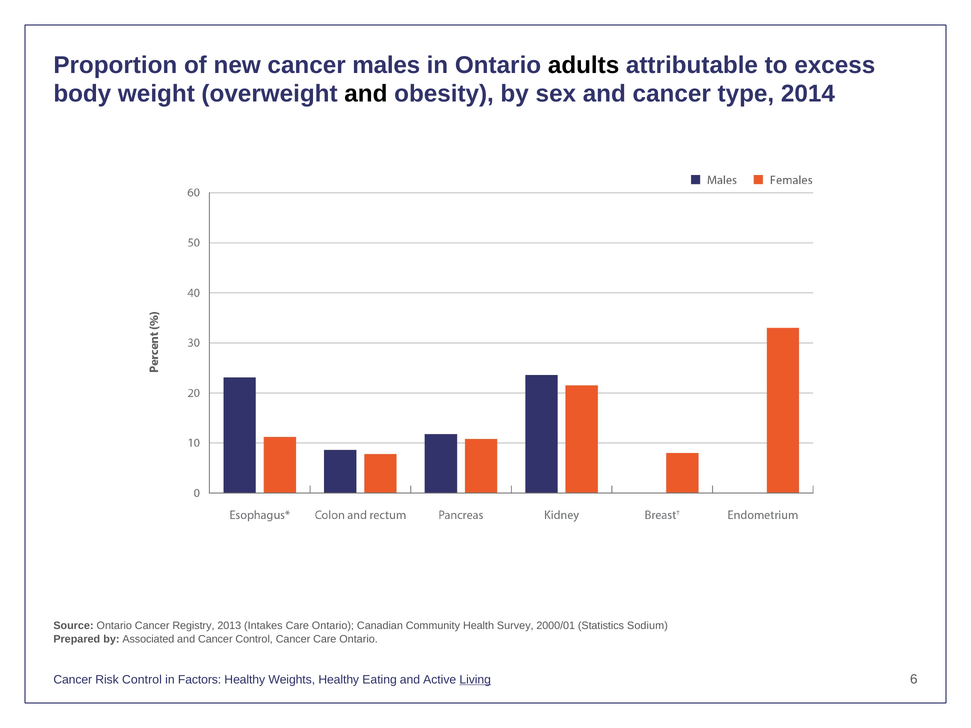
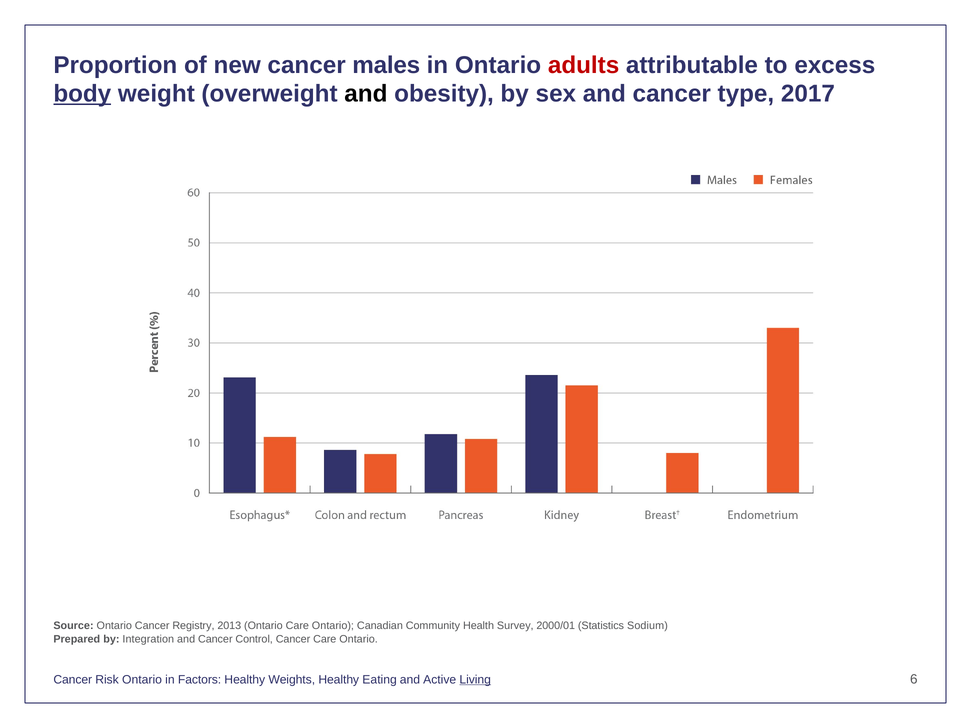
adults colour: black -> red
body underline: none -> present
2014: 2014 -> 2017
2013 Intakes: Intakes -> Ontario
Associated: Associated -> Integration
Risk Control: Control -> Ontario
